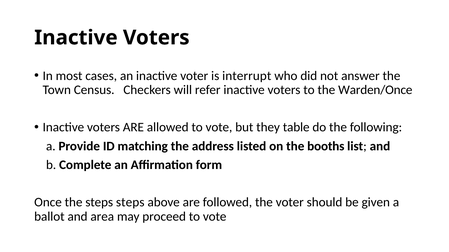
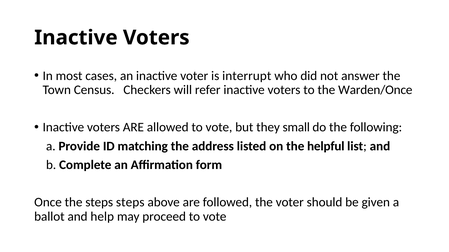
table: table -> small
booths: booths -> helpful
area: area -> help
